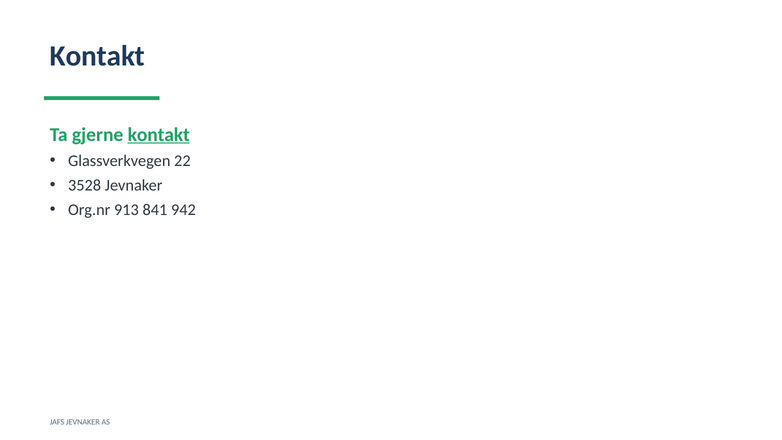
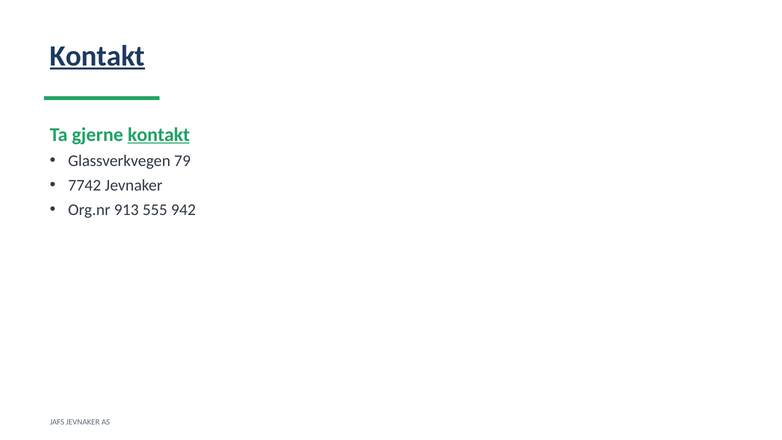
Kontakt at (97, 56) underline: none -> present
22: 22 -> 79
3528: 3528 -> 7742
841: 841 -> 555
